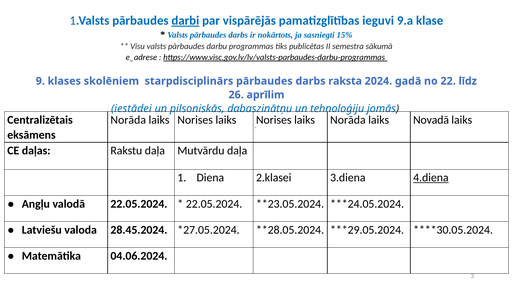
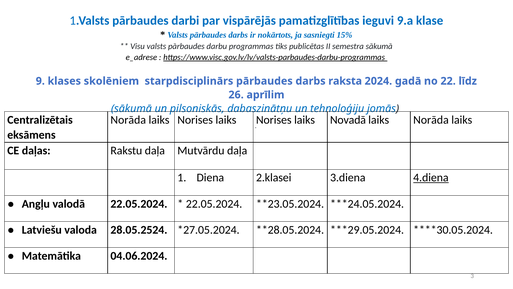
darbi underline: present -> none
iestādei at (131, 108): iestādei -> sākumā
laiks Norāda: Norāda -> Novadā
laiks Novadā: Novadā -> Norāda
28.45.2024: 28.45.2024 -> 28.05.2524
